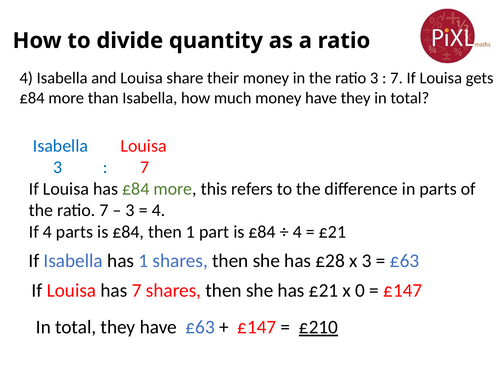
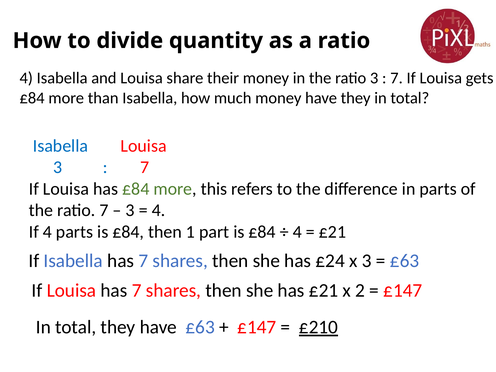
Isabella has 1: 1 -> 7
£28: £28 -> £24
0: 0 -> 2
